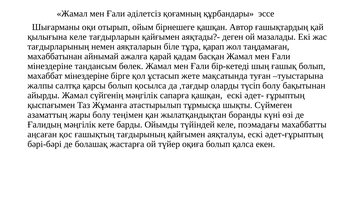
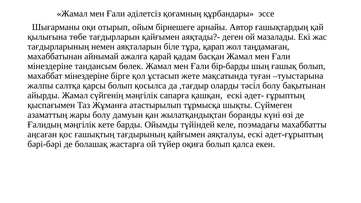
бірнешеге қашқан: қашқан -> арнайы
қылығына келе: келе -> төбе
бір-кетеді: бір-кетеді -> бір-барды
түсіп: түсіп -> тәсіл
теңімен: теңімен -> дамуын
